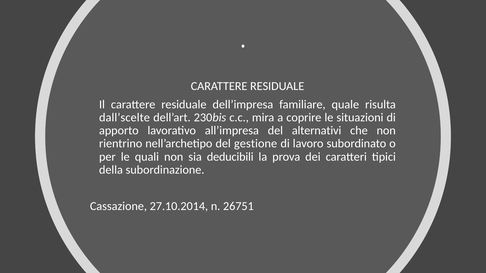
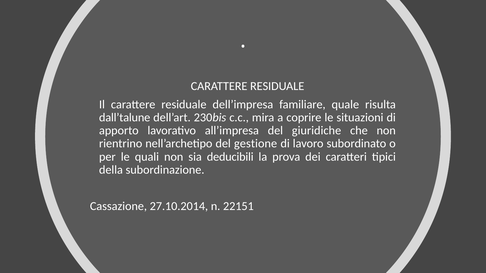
dall’scelte: dall’scelte -> dall’talune
alternativi: alternativi -> giuridiche
26751: 26751 -> 22151
